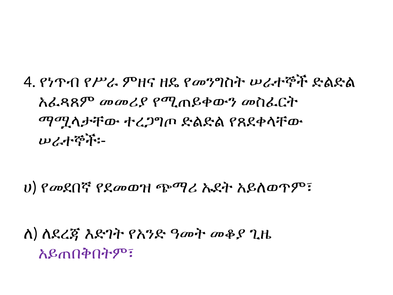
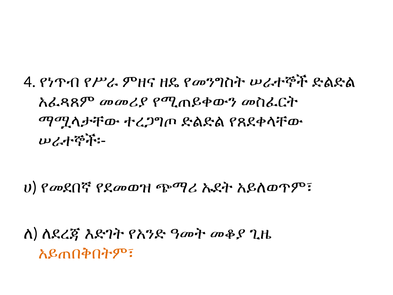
አይጠበቅበትም፣ colour: purple -> orange
